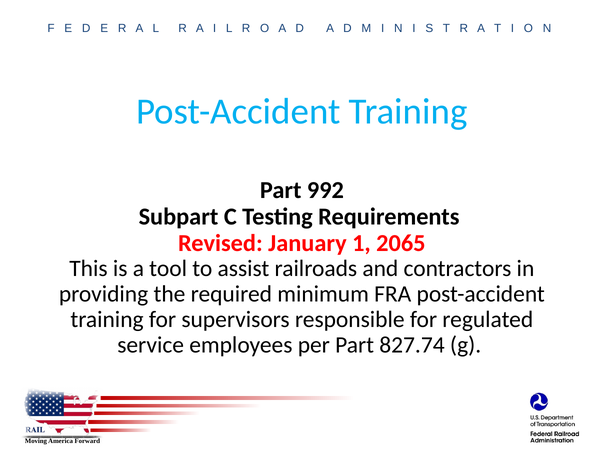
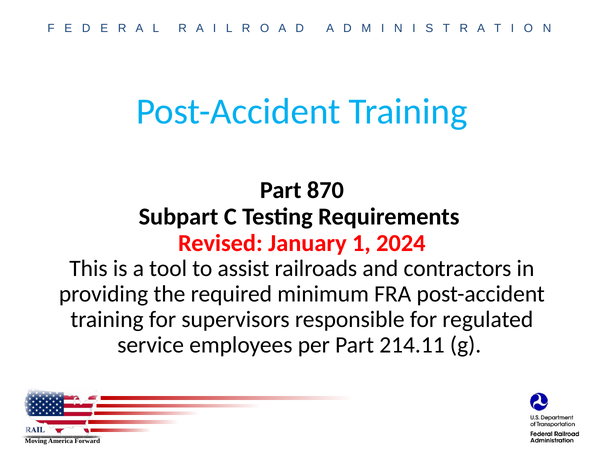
992: 992 -> 870
2065: 2065 -> 2024
827.74: 827.74 -> 214.11
